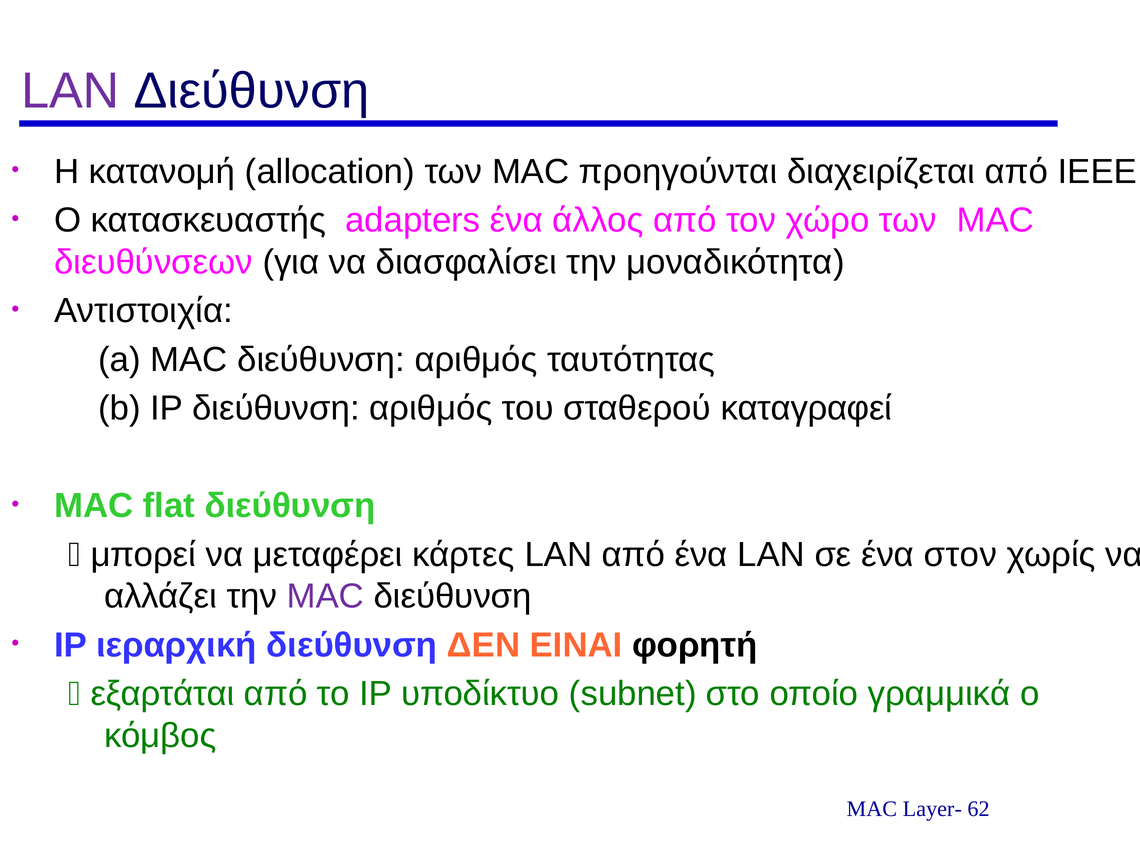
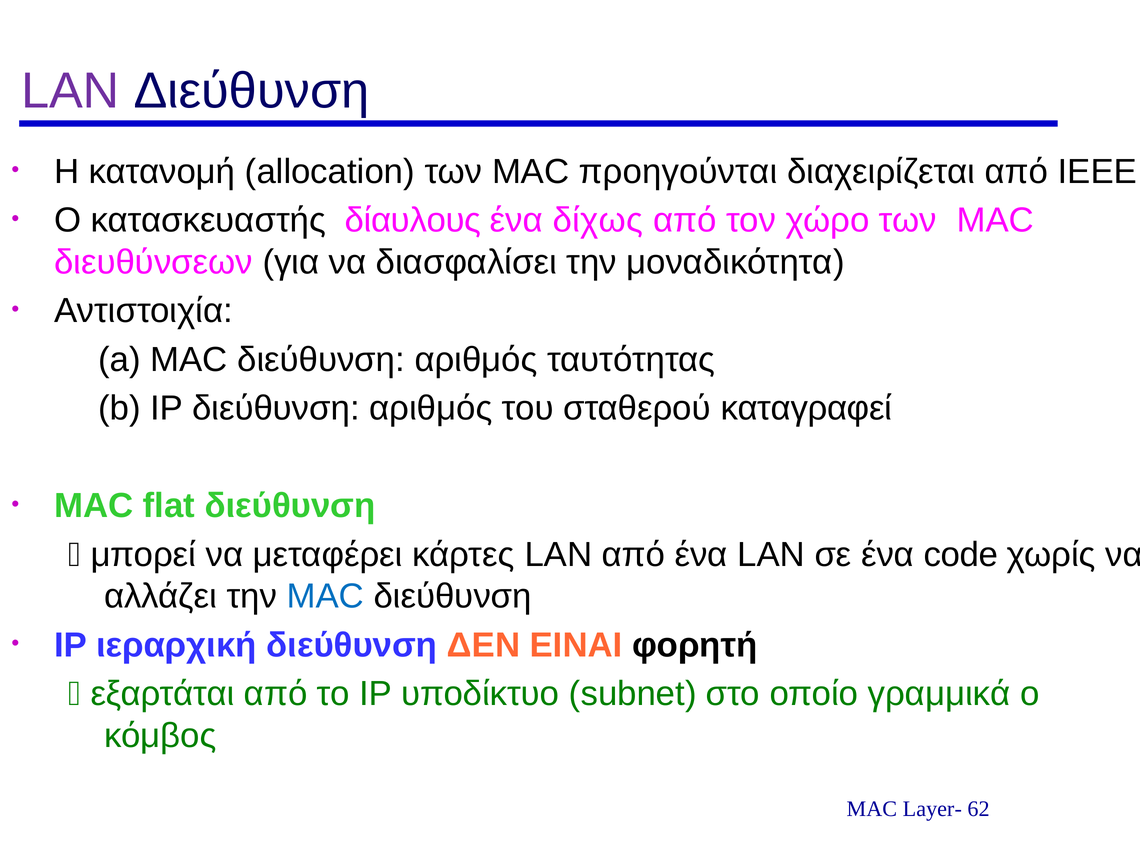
adapters: adapters -> δίαυλους
άλλος: άλλος -> δίχως
στον: στον -> code
MAC at (326, 596) colour: purple -> blue
